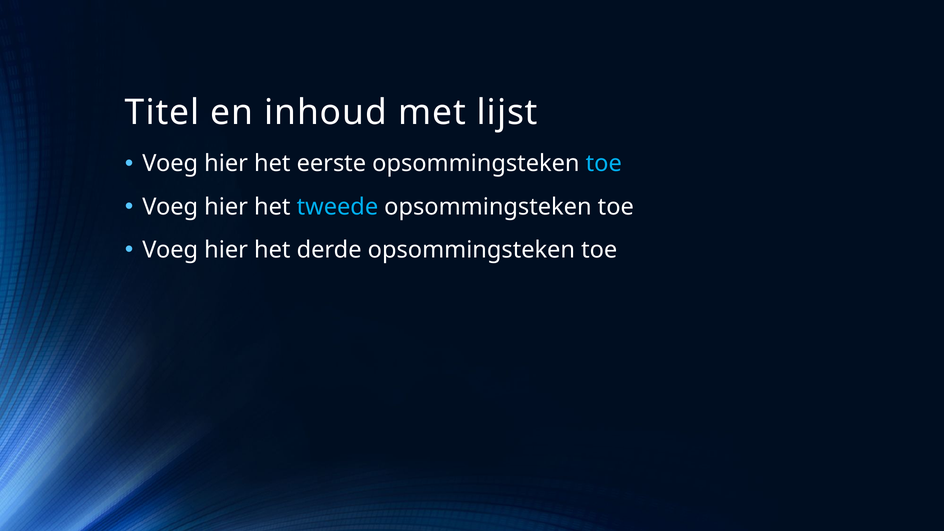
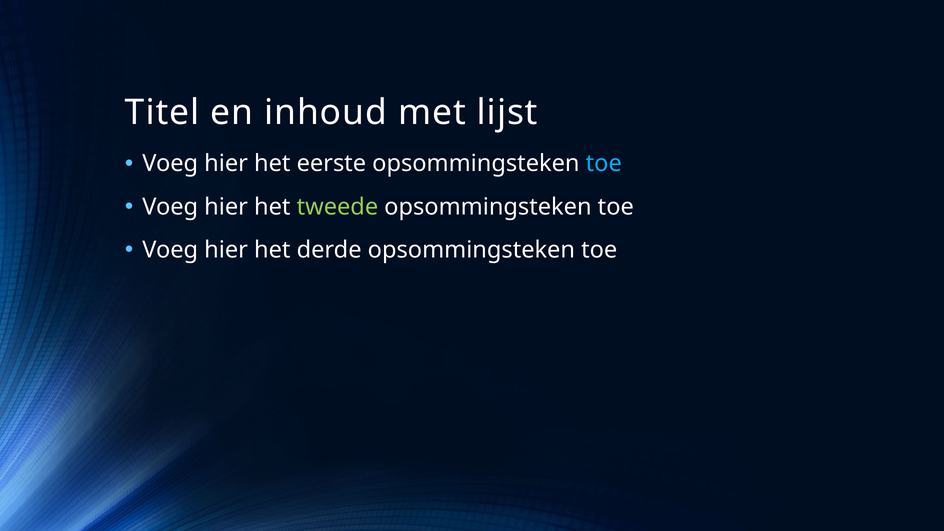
tweede colour: light blue -> light green
